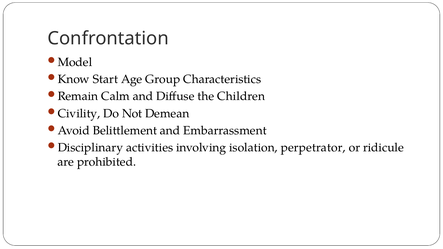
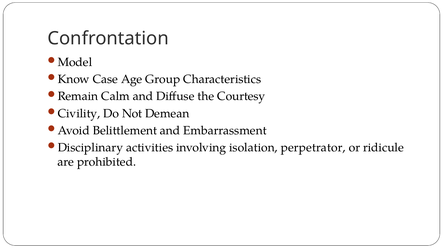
Start: Start -> Case
Children: Children -> Courtesy
